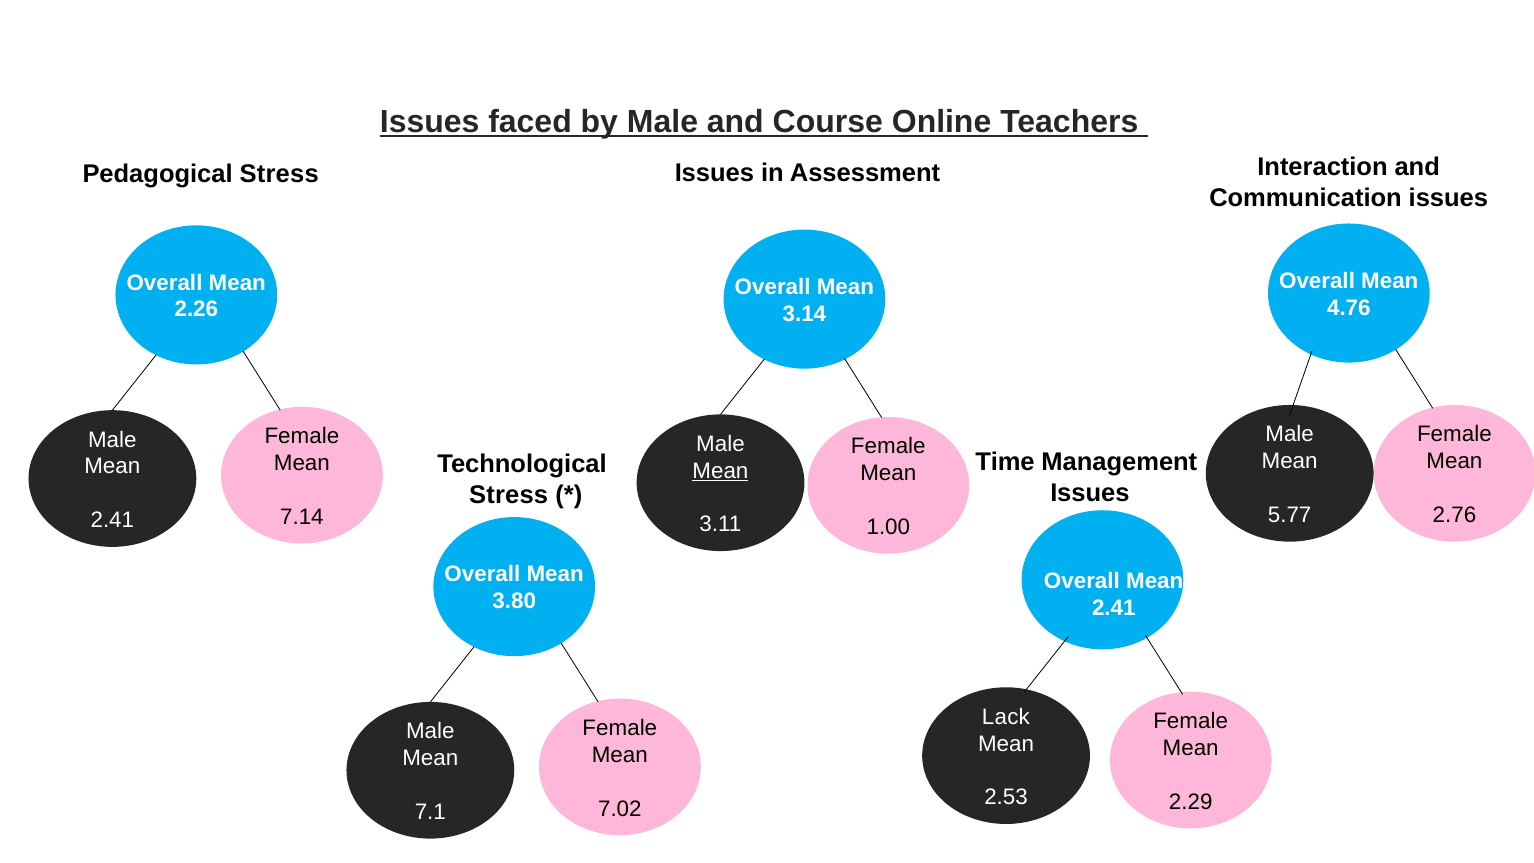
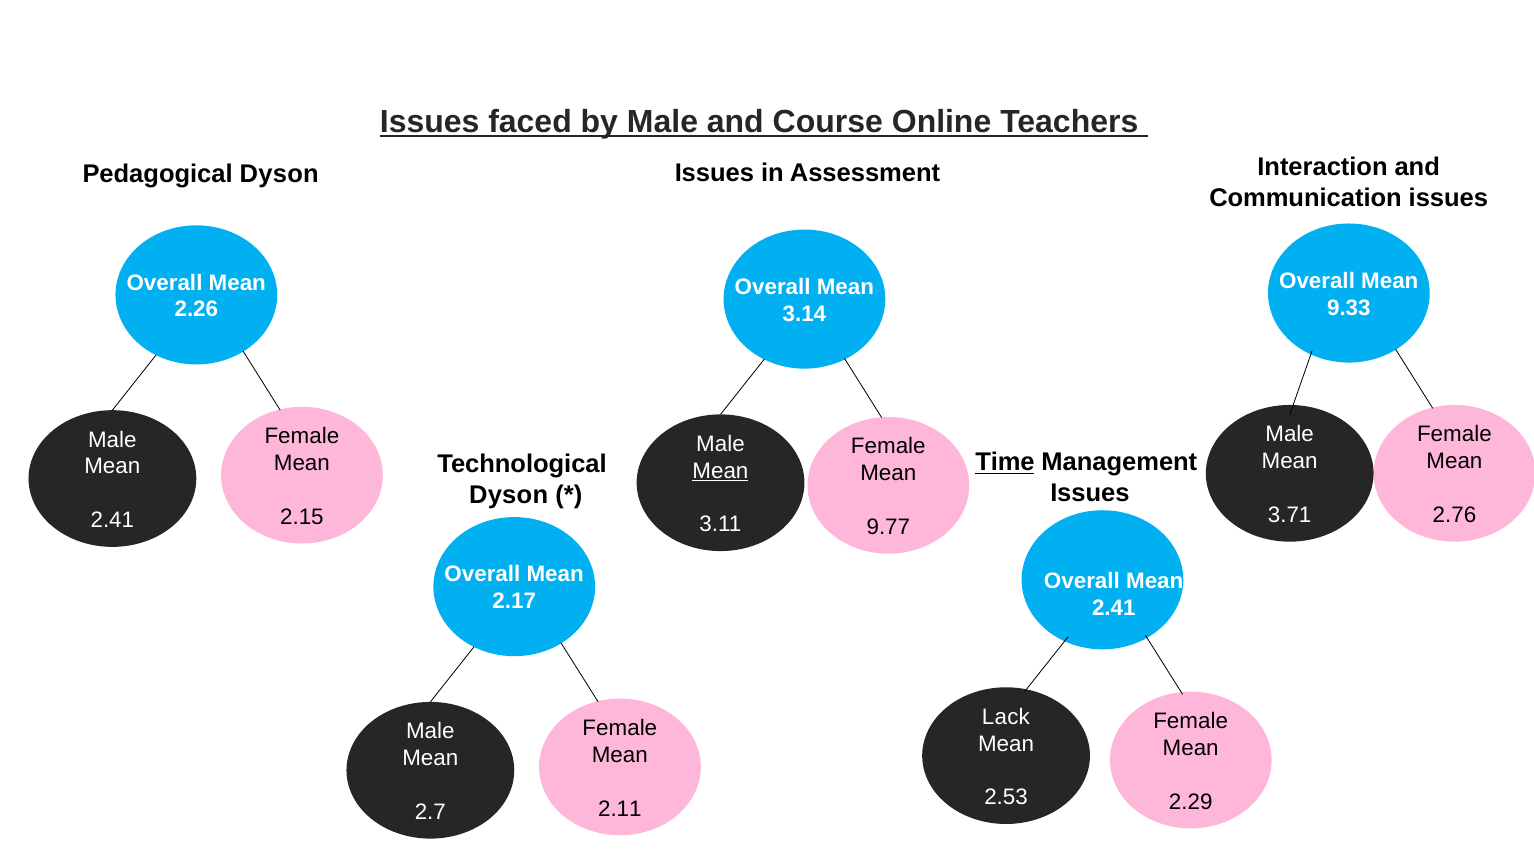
Pedagogical Stress: Stress -> Dyson
4.76: 4.76 -> 9.33
Time underline: none -> present
Stress at (509, 495): Stress -> Dyson
5.77: 5.77 -> 3.71
7.14: 7.14 -> 2.15
1.00: 1.00 -> 9.77
3.80: 3.80 -> 2.17
7.02: 7.02 -> 2.11
7.1: 7.1 -> 2.7
